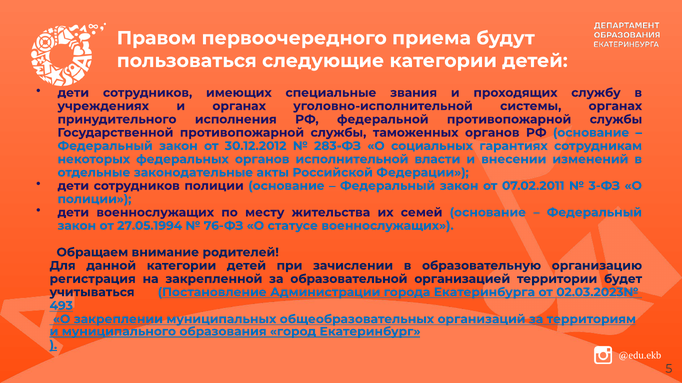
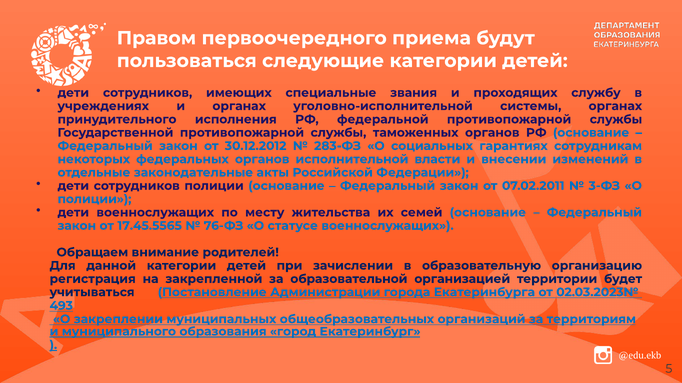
27.05.1994: 27.05.1994 -> 17.45.5565
